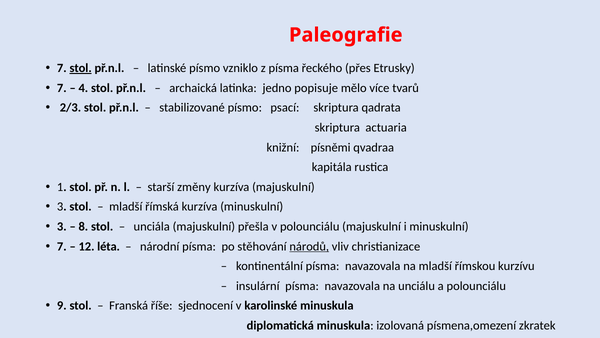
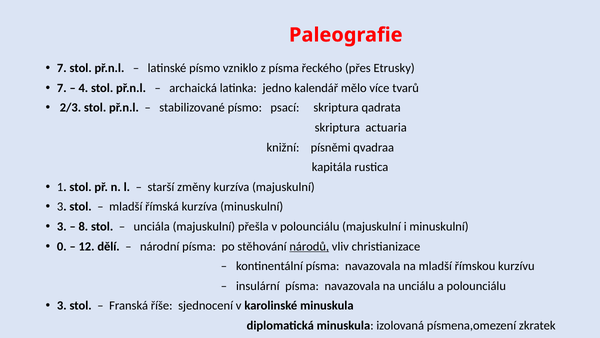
stol at (81, 68) underline: present -> none
popisuje: popisuje -> kalendář
7 at (62, 246): 7 -> 0
léta: léta -> dělí
9 at (62, 305): 9 -> 3
